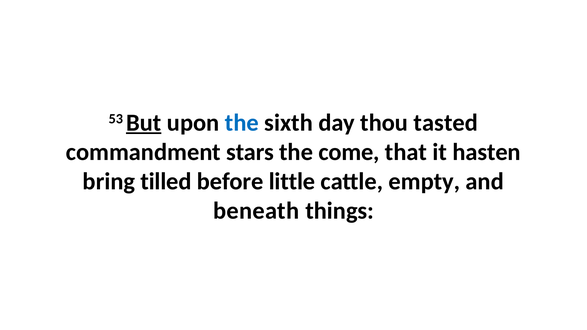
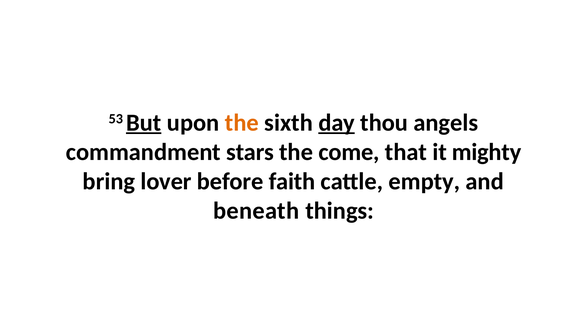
the at (242, 123) colour: blue -> orange
day underline: none -> present
tasted: tasted -> angels
hasten: hasten -> mighty
tilled: tilled -> lover
little: little -> faith
